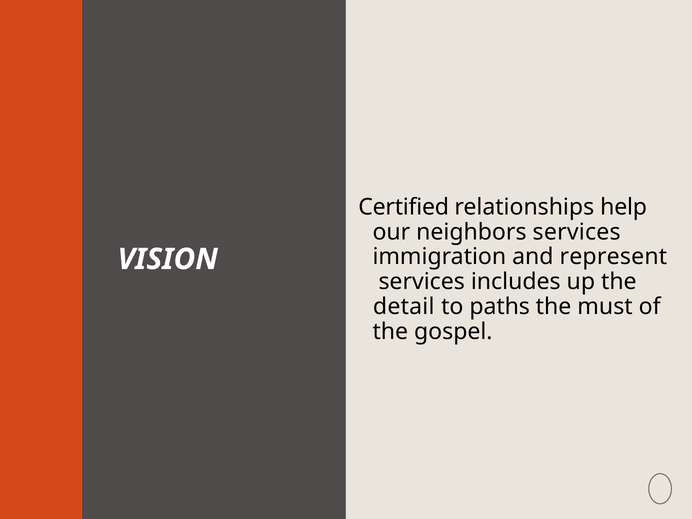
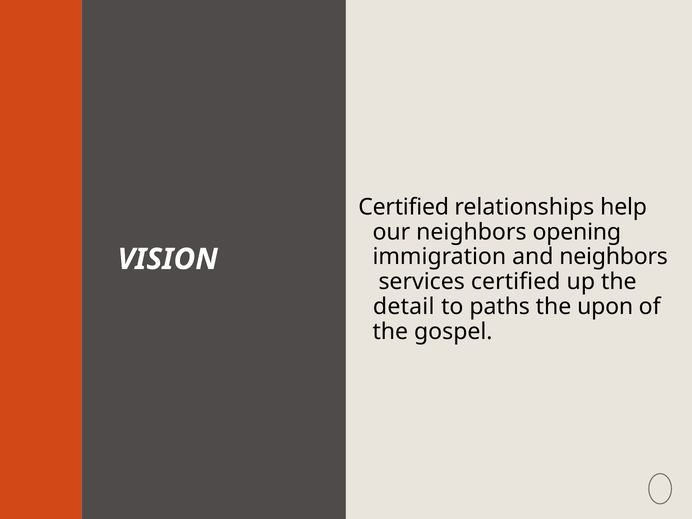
neighbors services: services -> opening
and represent: represent -> neighbors
services includes: includes -> certified
must: must -> upon
